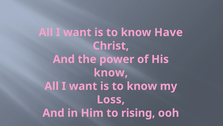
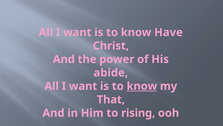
know at (111, 72): know -> abide
know at (142, 86) underline: none -> present
Loss: Loss -> That
